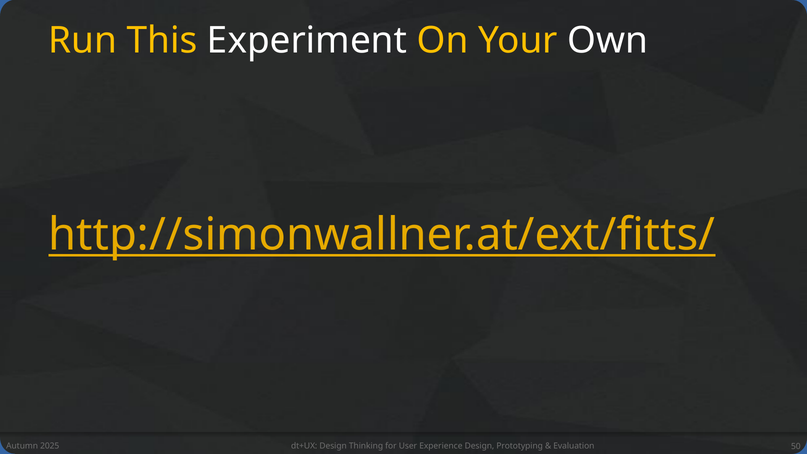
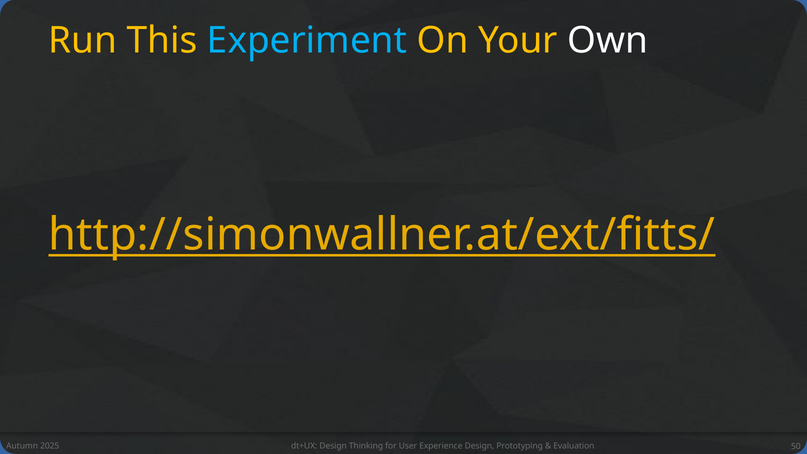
Experiment colour: white -> light blue
